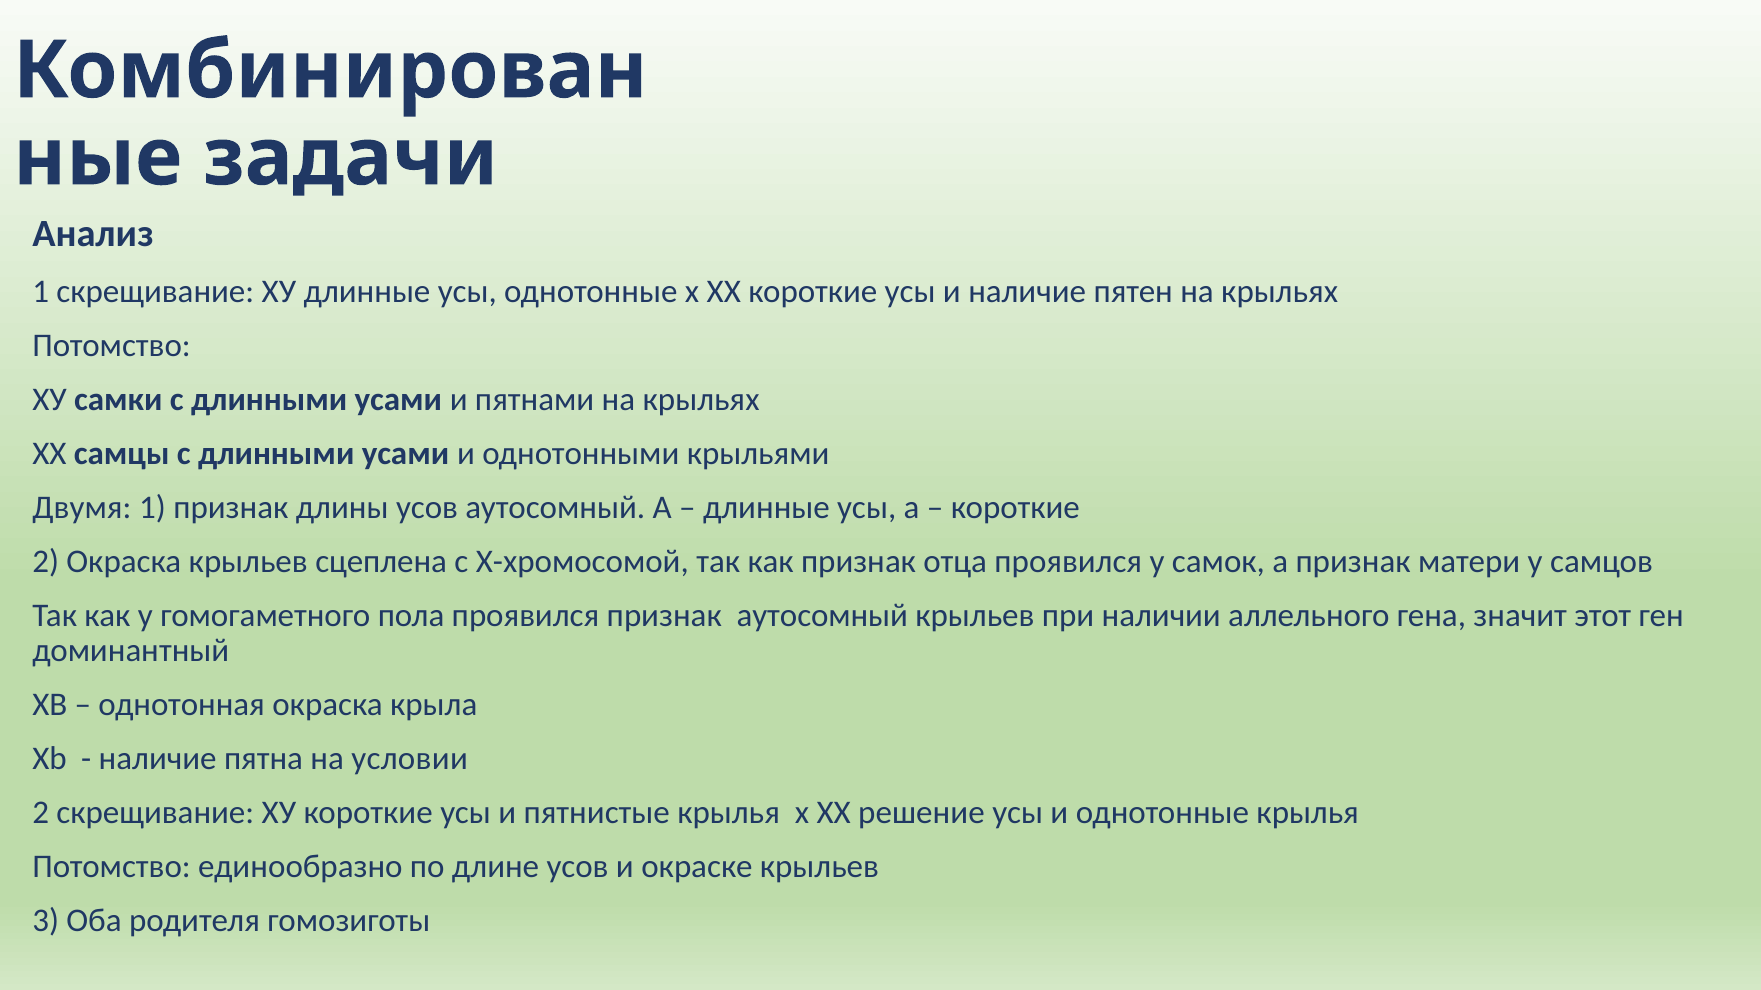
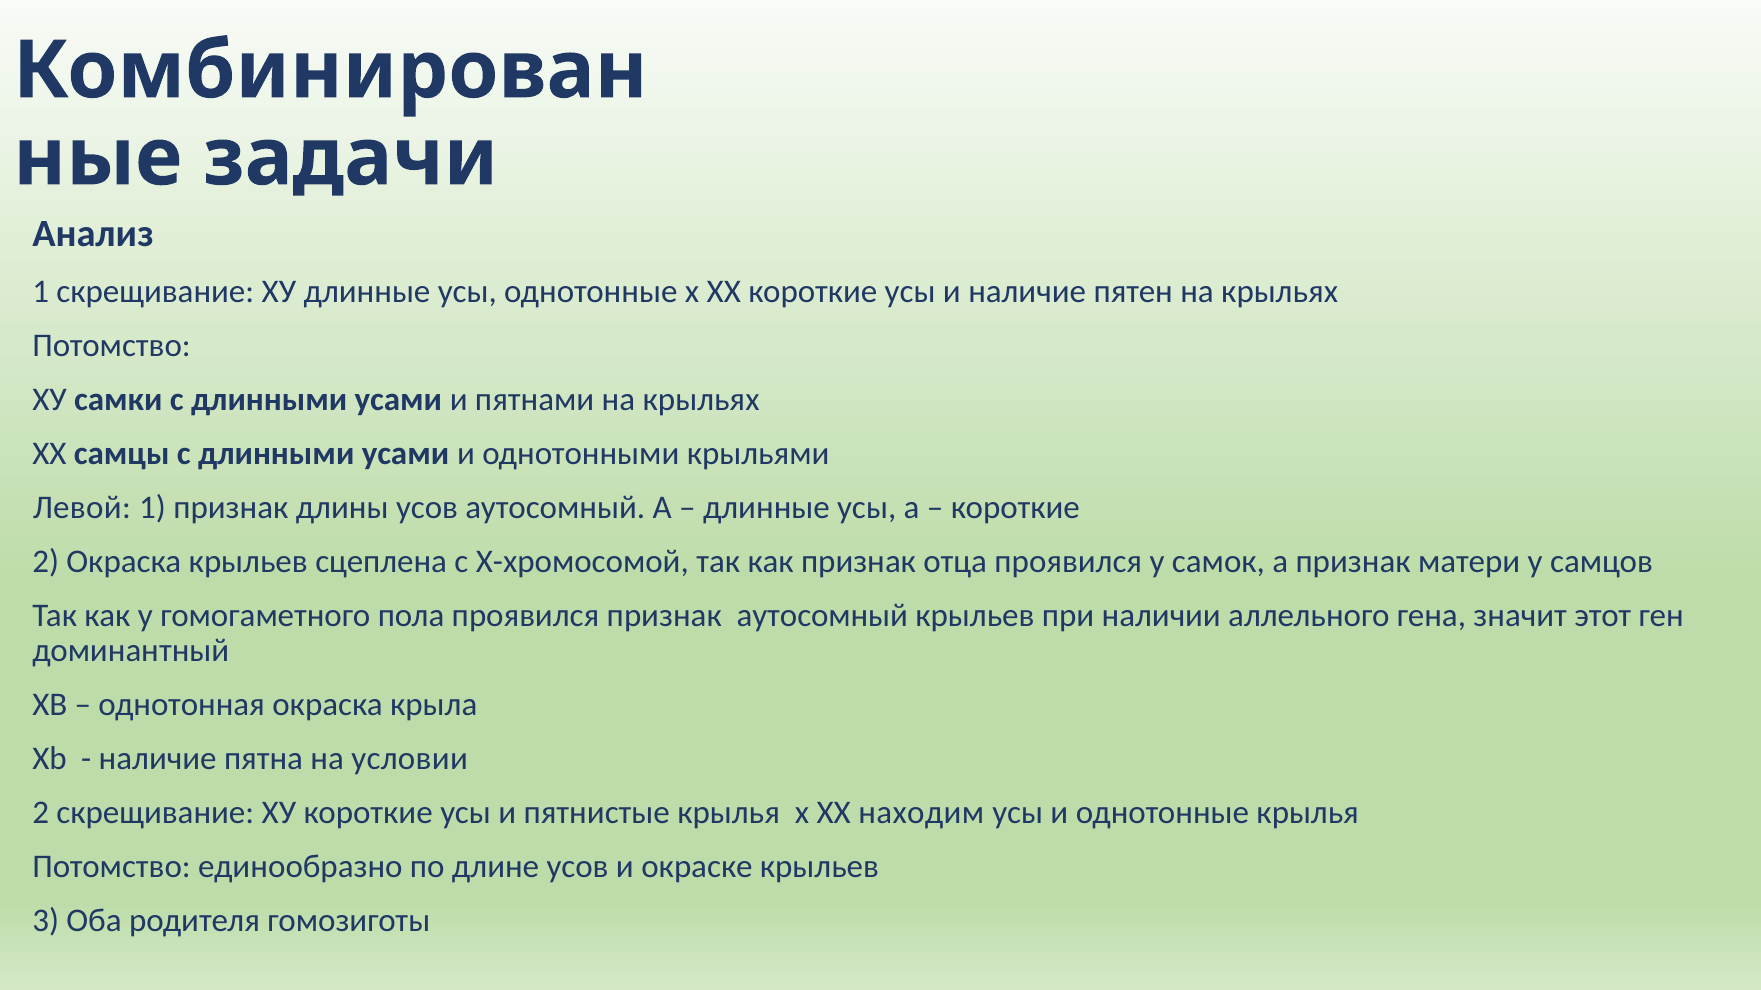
Двумя: Двумя -> Левой
решение: решение -> находим
